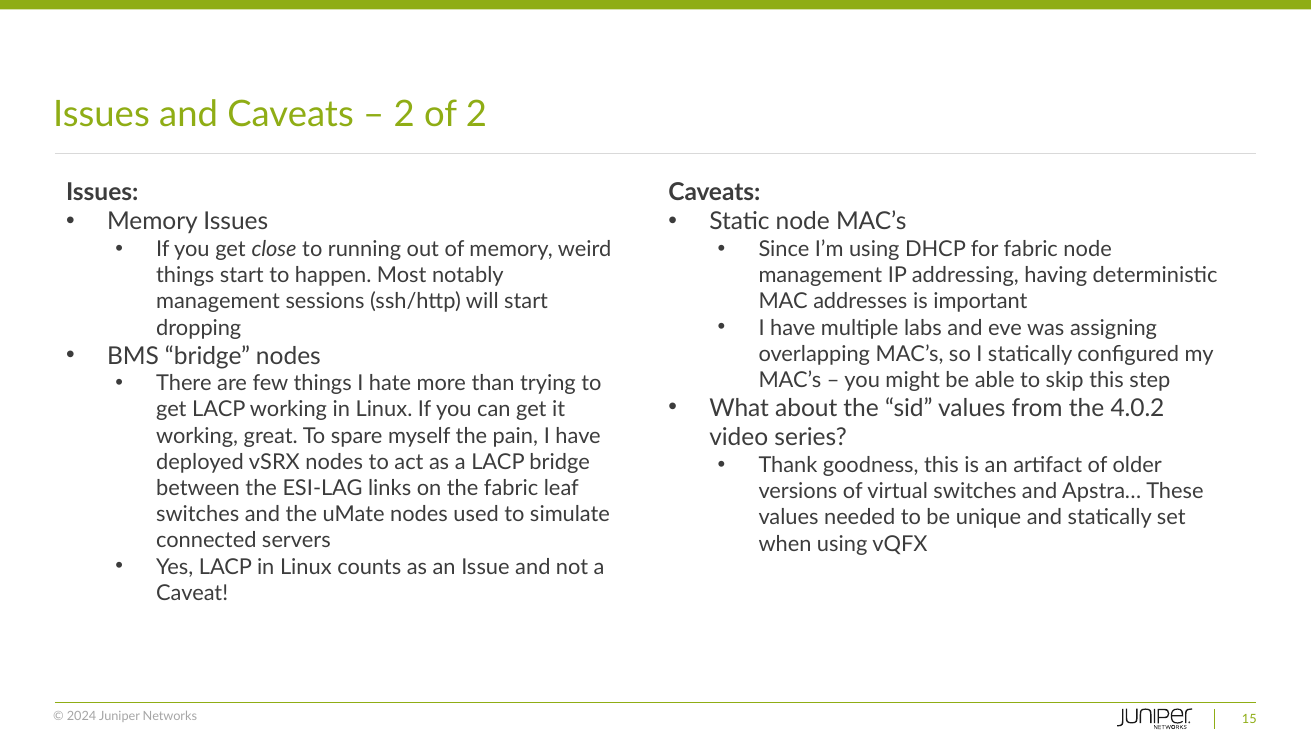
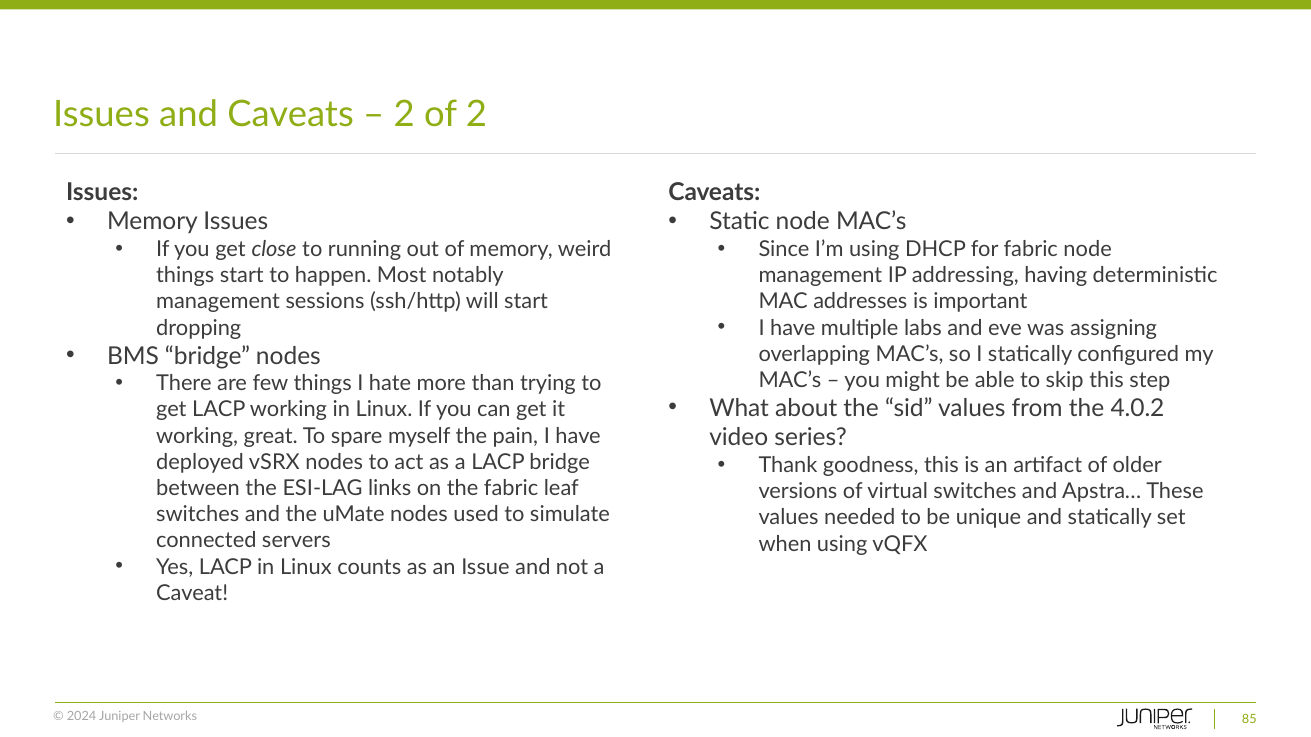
15: 15 -> 85
